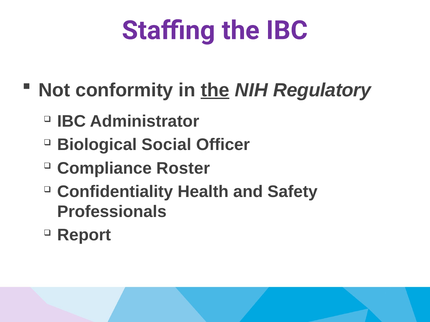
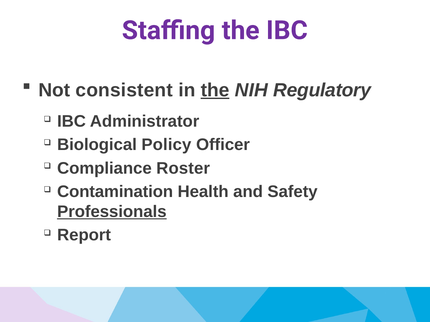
conformity: conformity -> consistent
Social: Social -> Policy
Confidentiality: Confidentiality -> Contamination
Professionals underline: none -> present
